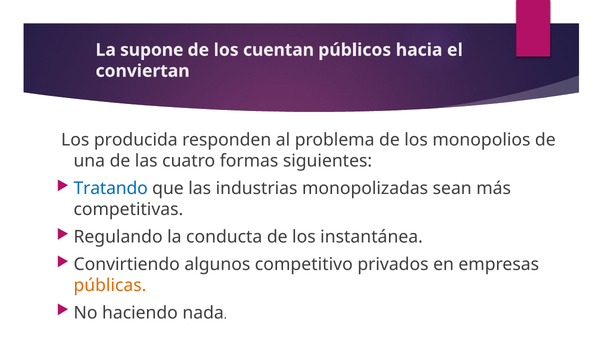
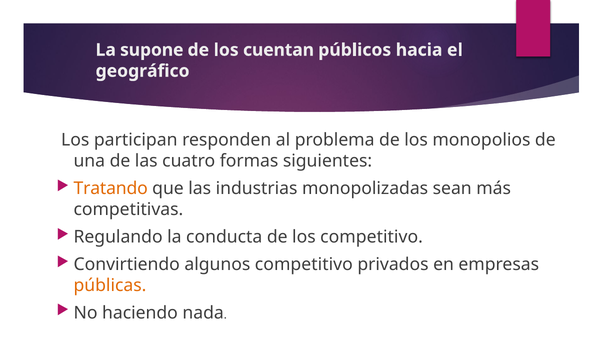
conviertan: conviertan -> geográfico
producida: producida -> participan
Tratando colour: blue -> orange
los instantánea: instantánea -> competitivo
